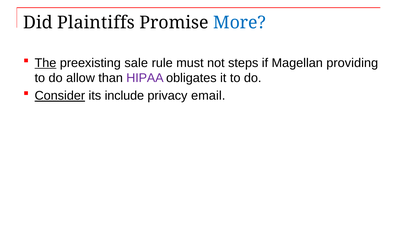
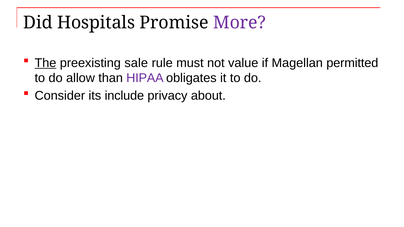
Plaintiffs: Plaintiffs -> Hospitals
More colour: blue -> purple
steps: steps -> value
providing: providing -> permitted
Consider underline: present -> none
email: email -> about
